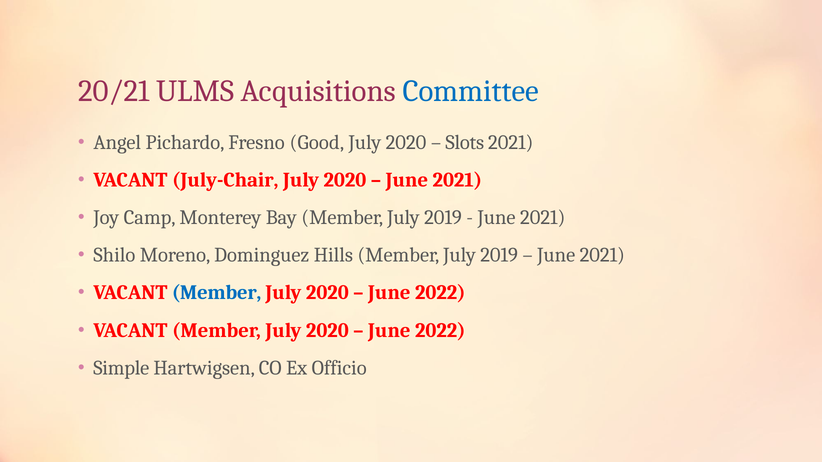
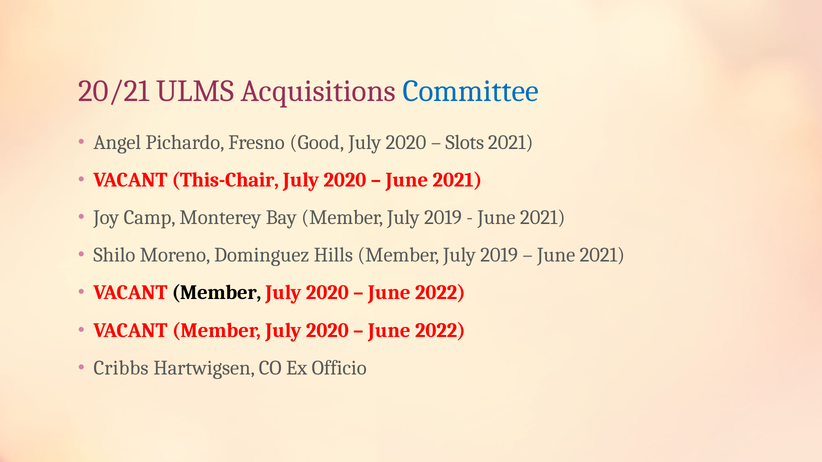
July-Chair: July-Chair -> This-Chair
Member at (217, 293) colour: blue -> black
Simple: Simple -> Cribbs
